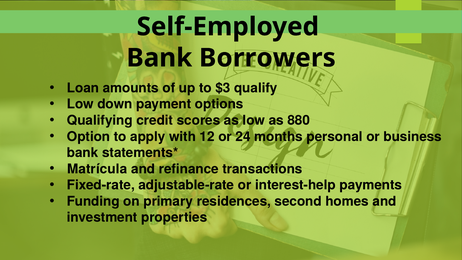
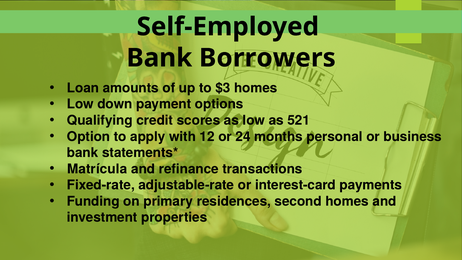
$3 qualify: qualify -> homes
880: 880 -> 521
interest-help: interest-help -> interest-card
